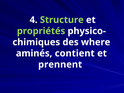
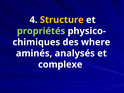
Structure colour: light green -> yellow
contient: contient -> analysés
prennent: prennent -> complexe
